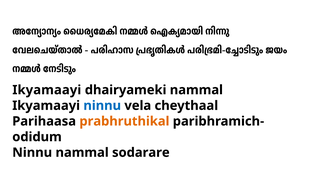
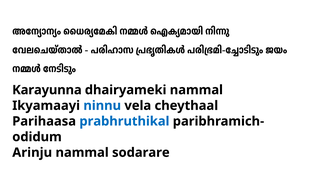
Ikyamaayi at (47, 90): Ikyamaayi -> Karayunna
prabhruthikal colour: orange -> blue
Ninnu at (32, 152): Ninnu -> Arinju
